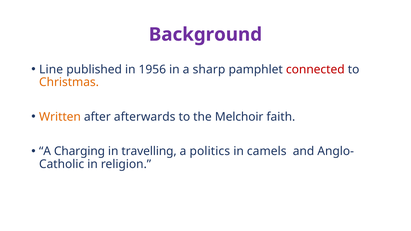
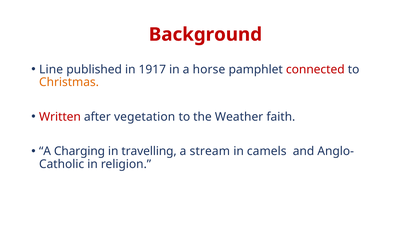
Background colour: purple -> red
1956: 1956 -> 1917
sharp: sharp -> horse
Written colour: orange -> red
afterwards: afterwards -> vegetation
Melchoir: Melchoir -> Weather
politics: politics -> stream
